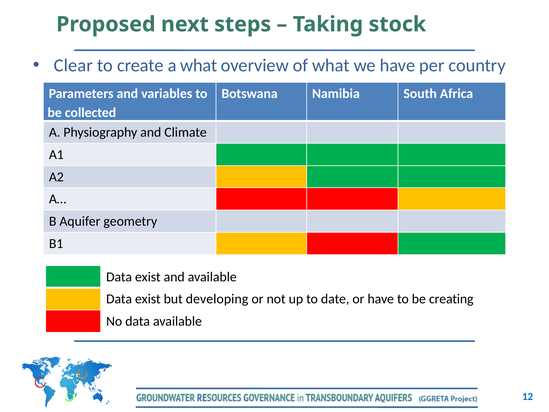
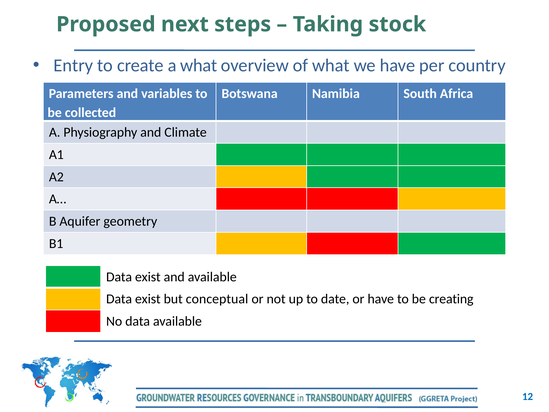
Clear: Clear -> Entry
developing: developing -> conceptual
